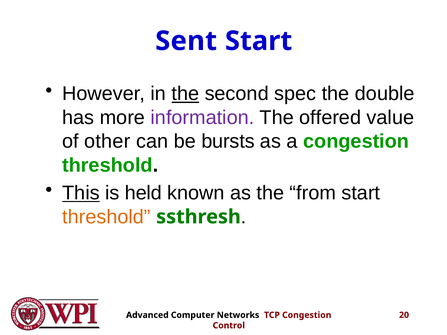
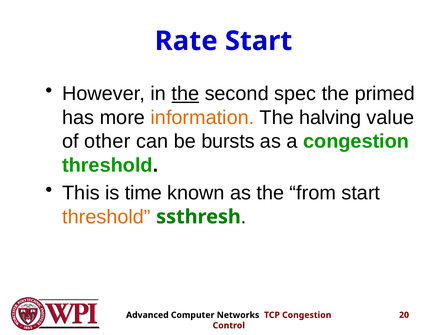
Sent: Sent -> Rate
double: double -> primed
information colour: purple -> orange
offered: offered -> halving
This underline: present -> none
held: held -> time
